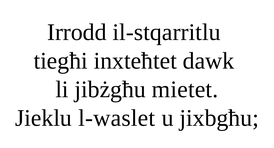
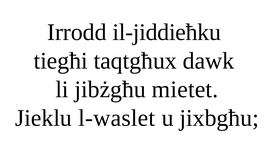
il-stqarritlu: il-stqarritlu -> il-jiddieħku
inxteħtet: inxteħtet -> taqtgħux
